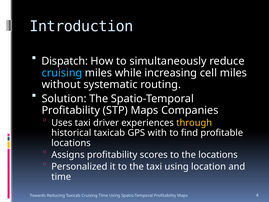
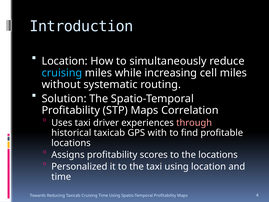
Dispatch at (65, 61): Dispatch -> Location
Companies: Companies -> Correlation
through colour: yellow -> pink
